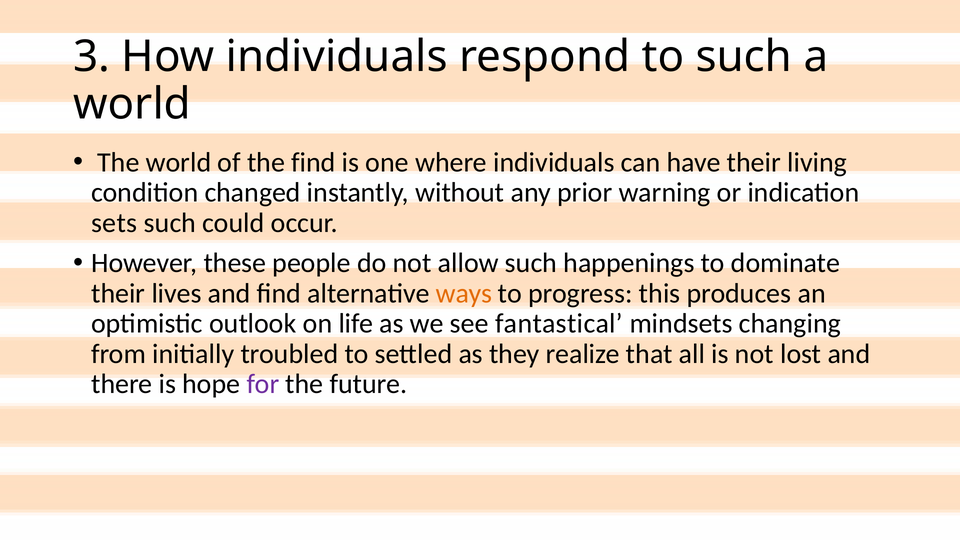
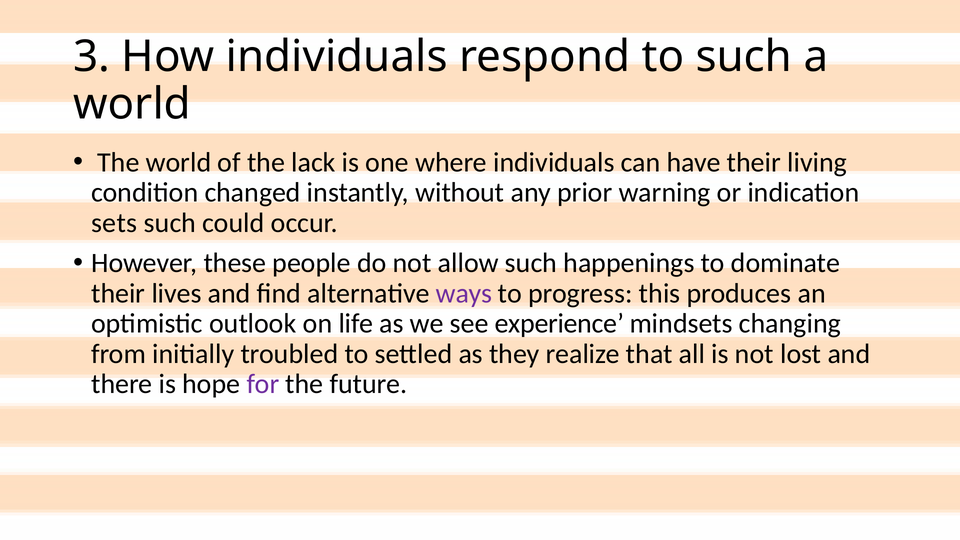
the find: find -> lack
ways colour: orange -> purple
fantastical: fantastical -> experience
